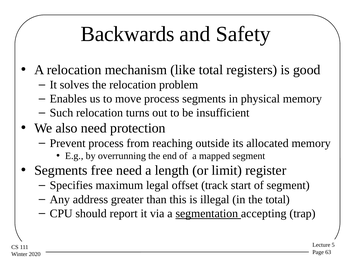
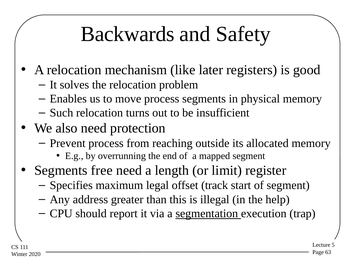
like total: total -> later
the total: total -> help
accepting: accepting -> execution
